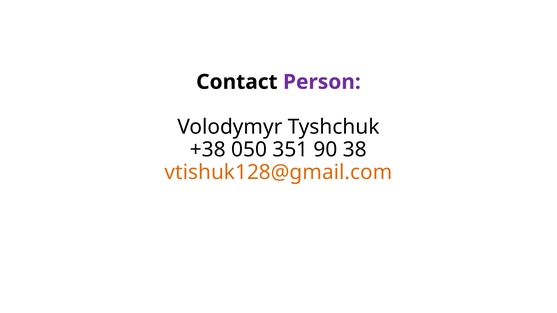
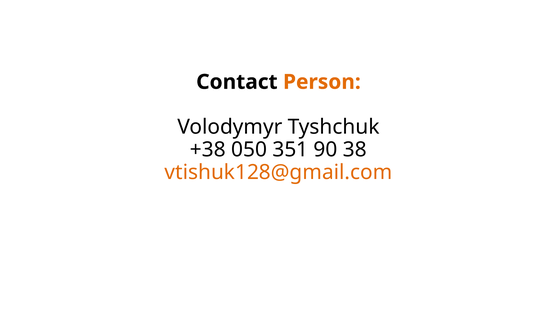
Person colour: purple -> orange
